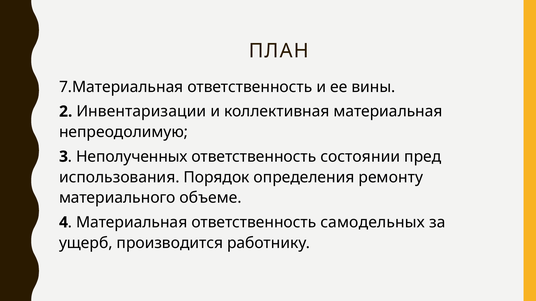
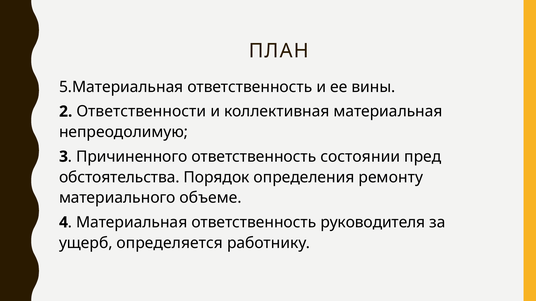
7.Материальная: 7.Материальная -> 5.Материальная
Инвентаризации: Инвентаризации -> Ответственности
Неполученных: Неполученных -> Причиненного
использования: использования -> обстоятельства
самодельных: самодельных -> руководителя
производится: производится -> определяется
